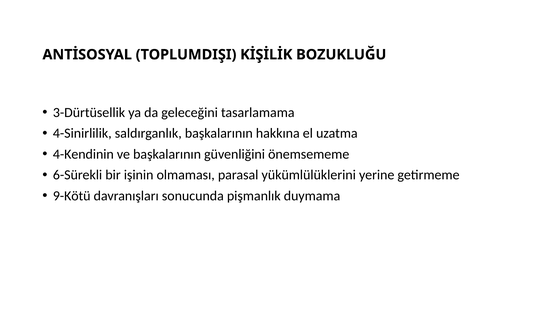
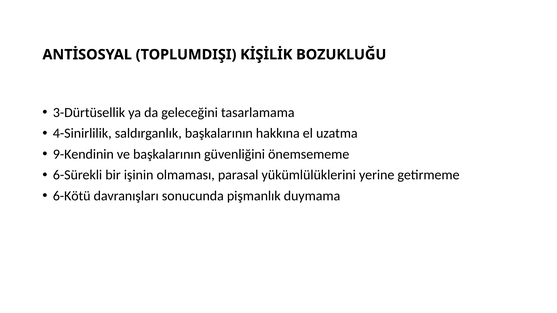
4-Kendinin: 4-Kendinin -> 9-Kendinin
9-Kötü: 9-Kötü -> 6-Kötü
